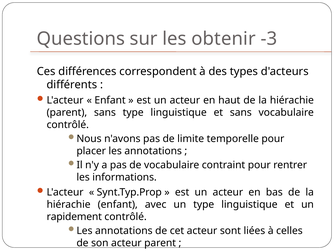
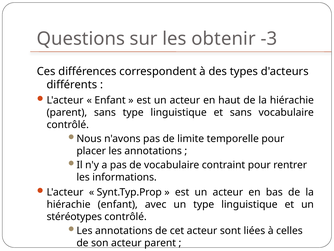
rapidement: rapidement -> stéréotypes
